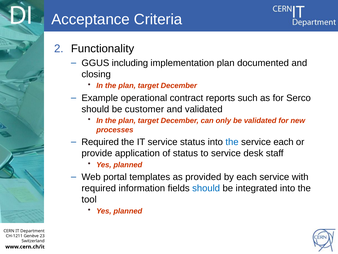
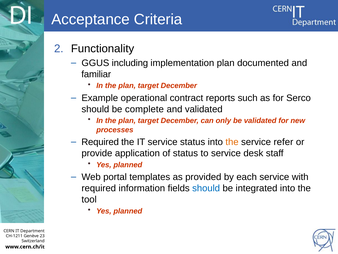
closing: closing -> familiar
customer: customer -> complete
the at (232, 142) colour: blue -> orange
service each: each -> refer
